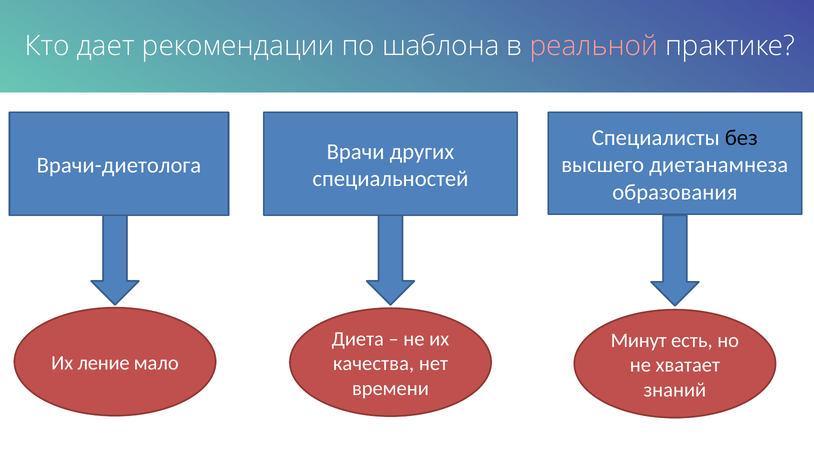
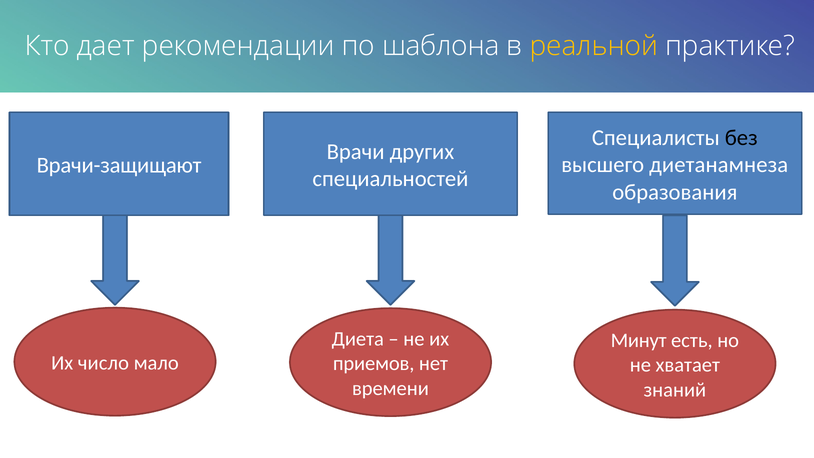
реальной colour: pink -> yellow
Врачи-диетолога: Врачи-диетолога -> Врачи-защищают
ление: ление -> число
качества: качества -> приемов
